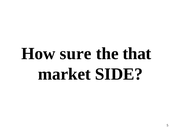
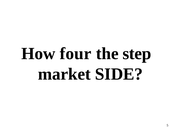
sure: sure -> four
that: that -> step
